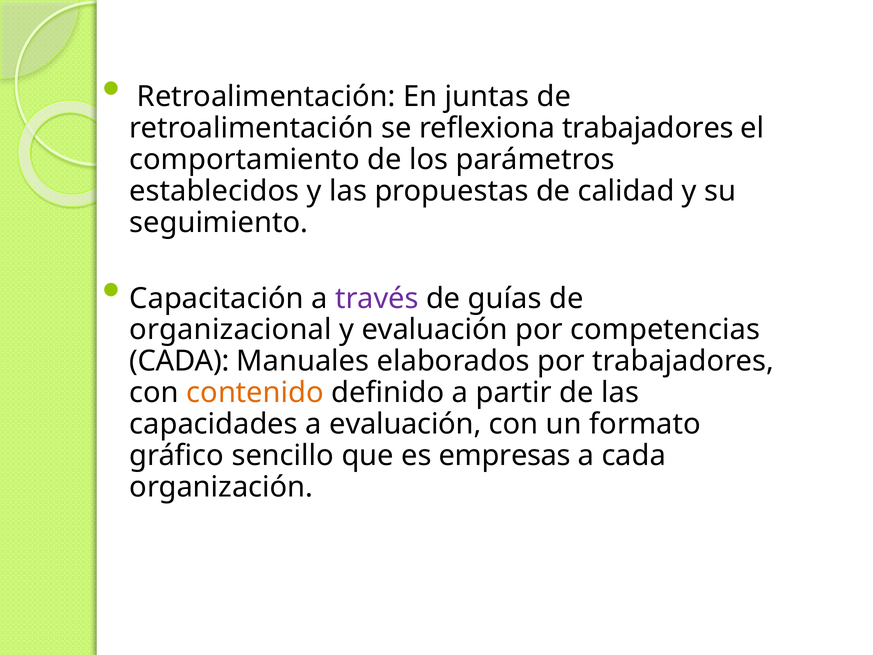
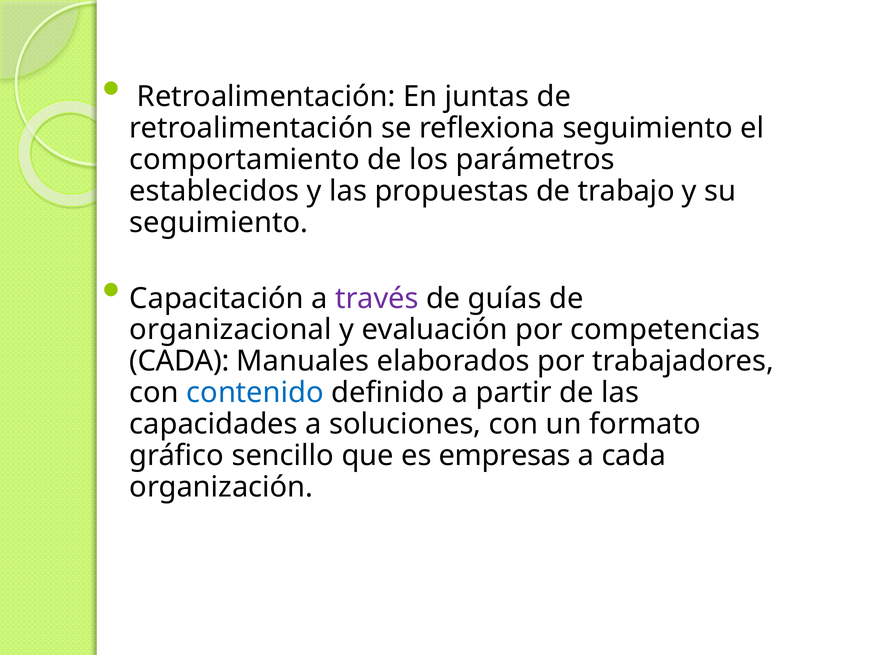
reflexiona trabajadores: trabajadores -> seguimiento
calidad: calidad -> trabajo
contenido colour: orange -> blue
a evaluación: evaluación -> soluciones
